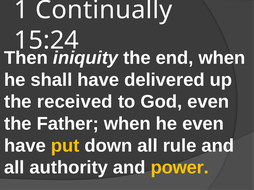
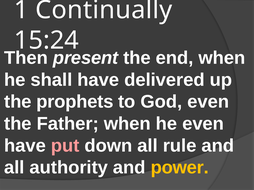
iniquity: iniquity -> present
received: received -> prophets
put colour: yellow -> pink
